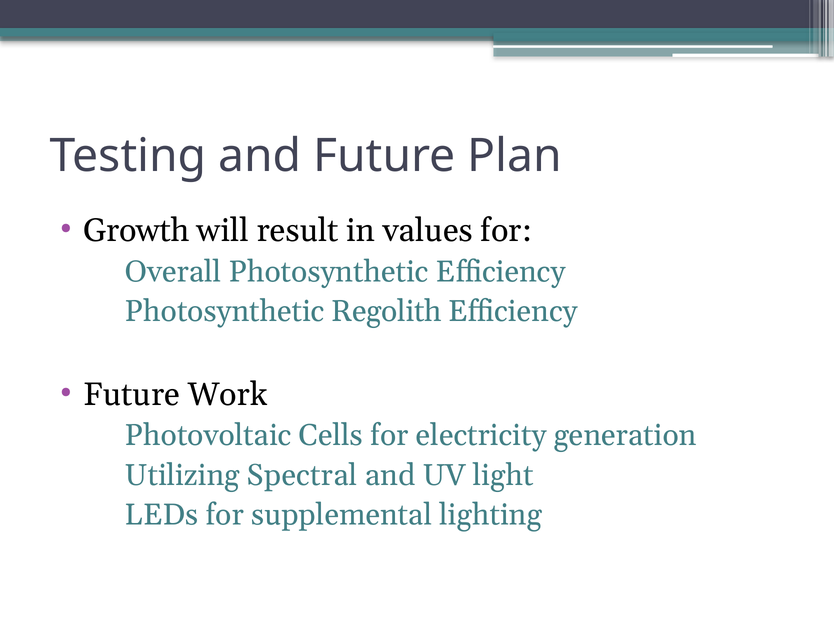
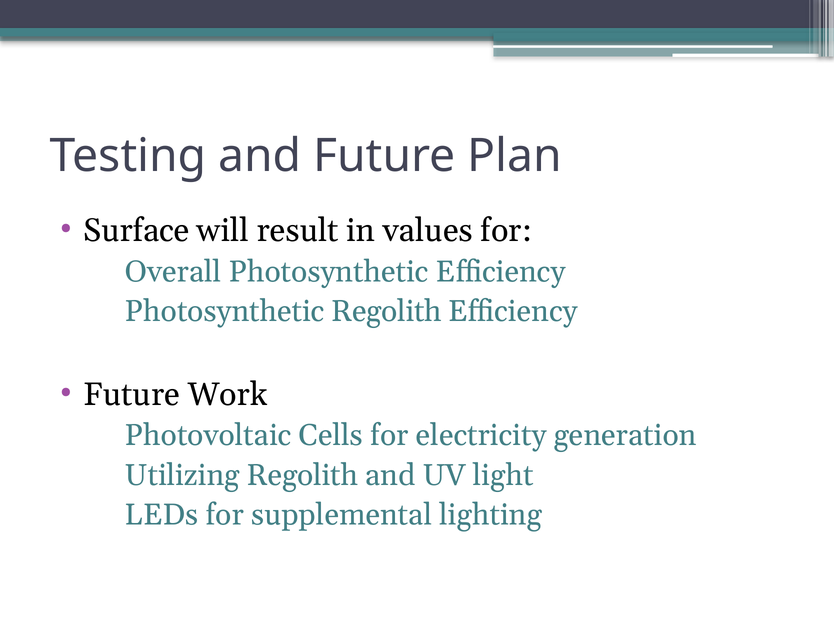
Growth: Growth -> Surface
Utilizing Spectral: Spectral -> Regolith
